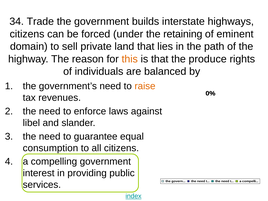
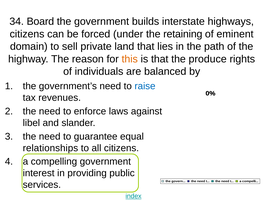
Trade: Trade -> Board
raise colour: orange -> blue
consumption: consumption -> relationships
